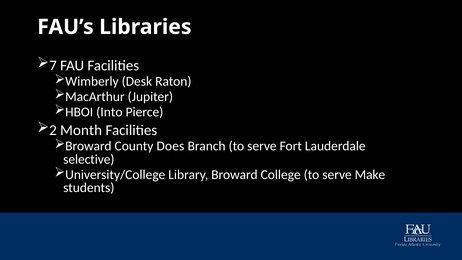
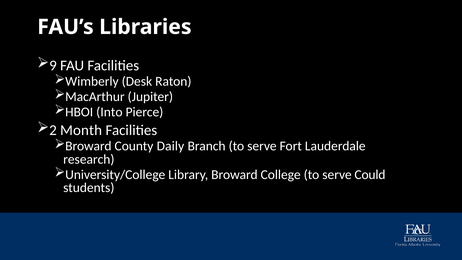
7: 7 -> 9
Does: Does -> Daily
selective: selective -> research
Make: Make -> Could
